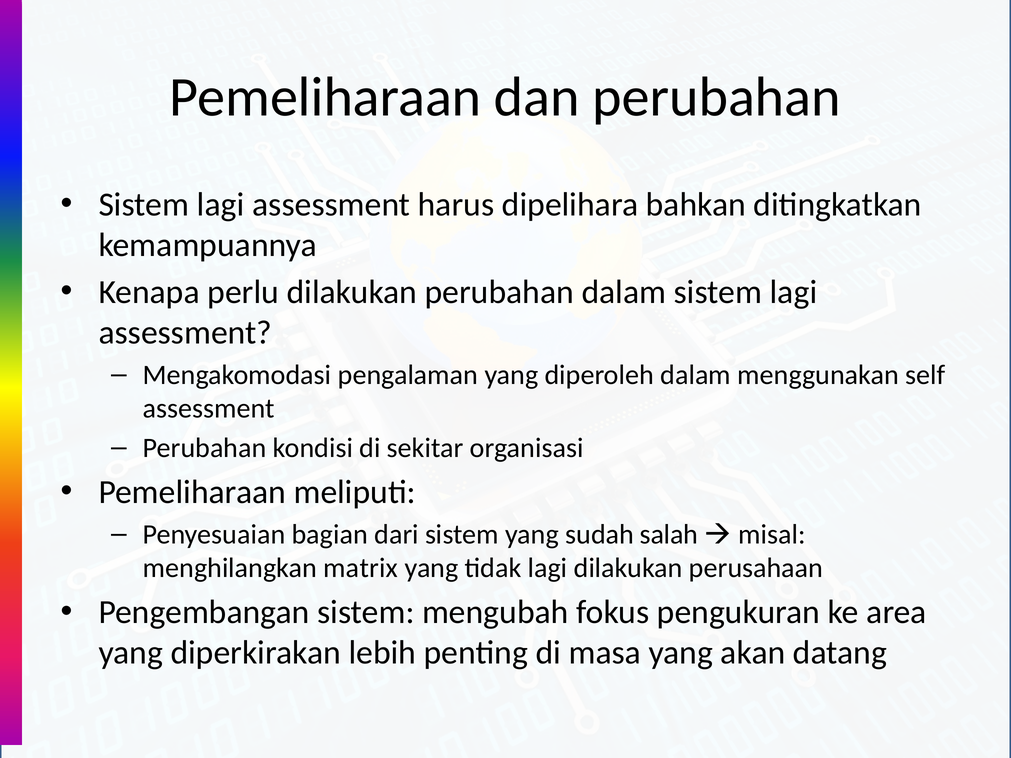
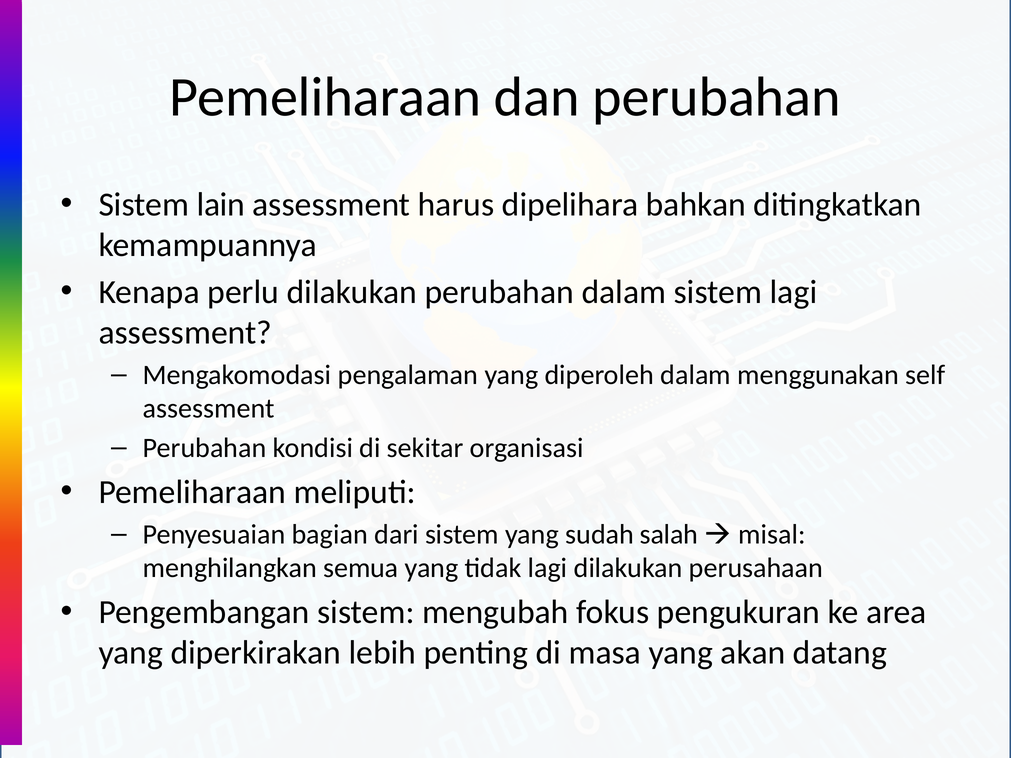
lagi at (221, 205): lagi -> lain
matrix: matrix -> semua
